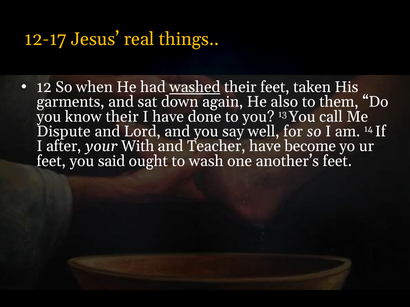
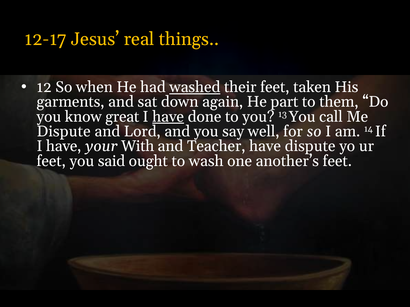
also: also -> part
know their: their -> great
have at (168, 117) underline: none -> present
after at (64, 146): after -> have
have become: become -> dispute
